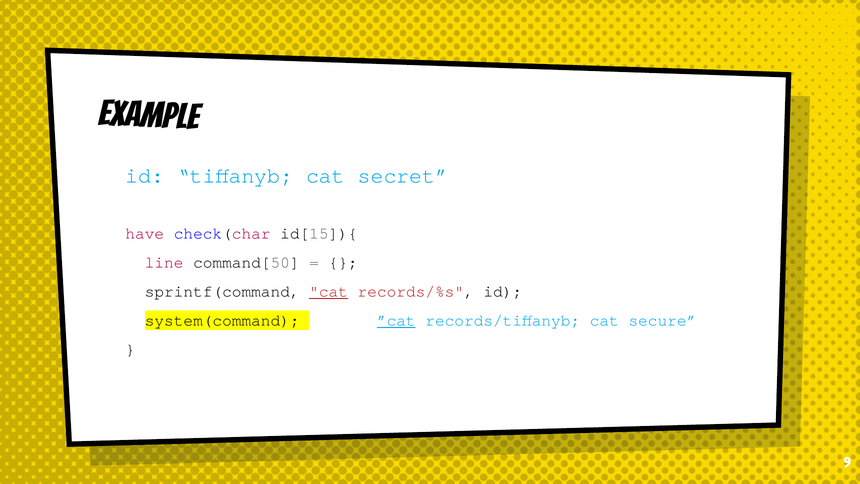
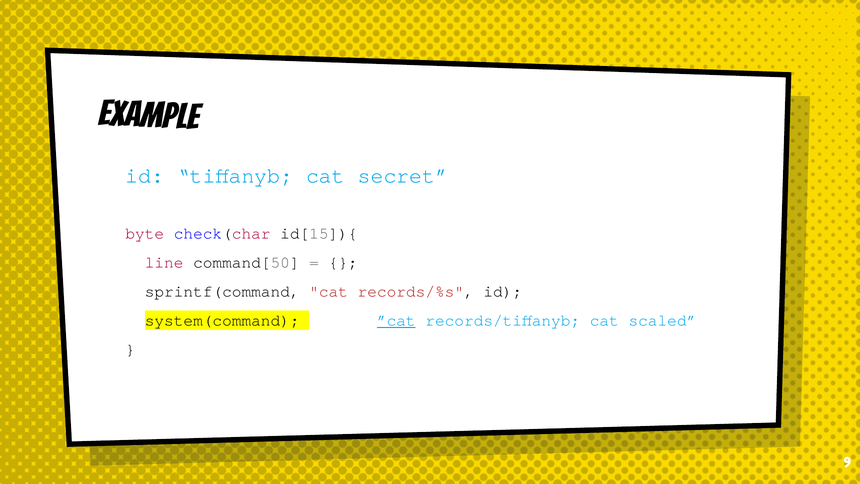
have: have -> byte
cat at (329, 291) underline: present -> none
secure: secure -> scaled
